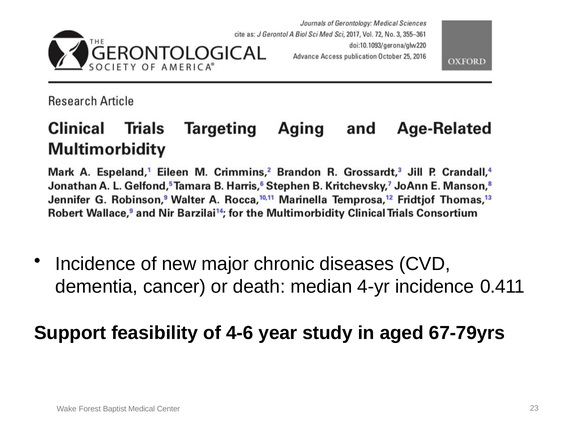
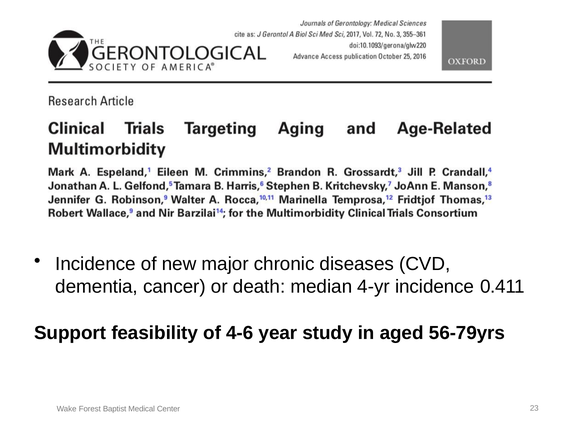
67-79yrs: 67-79yrs -> 56-79yrs
